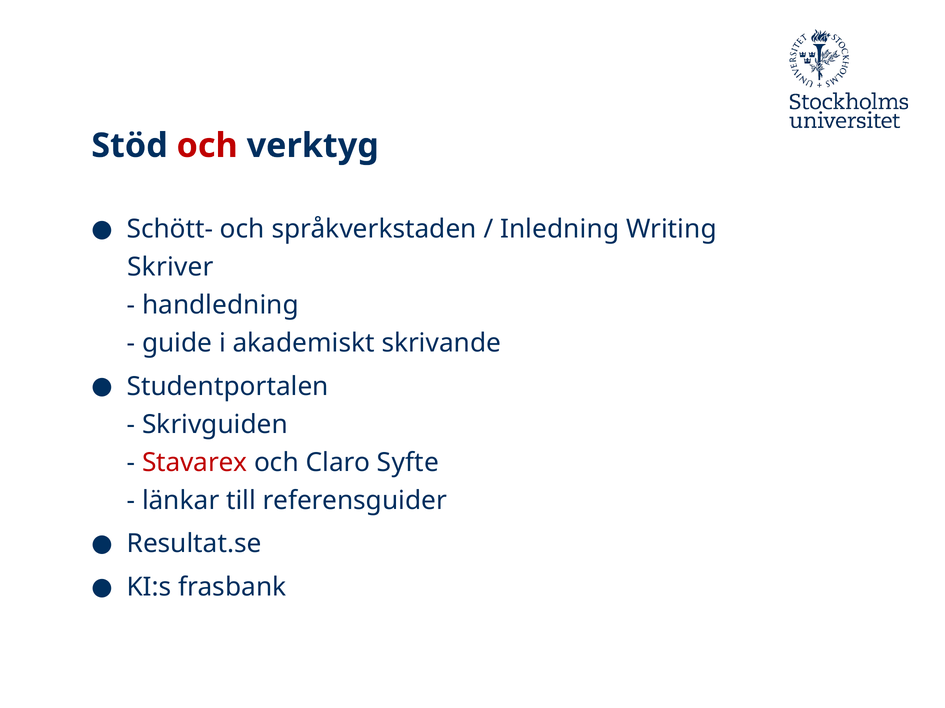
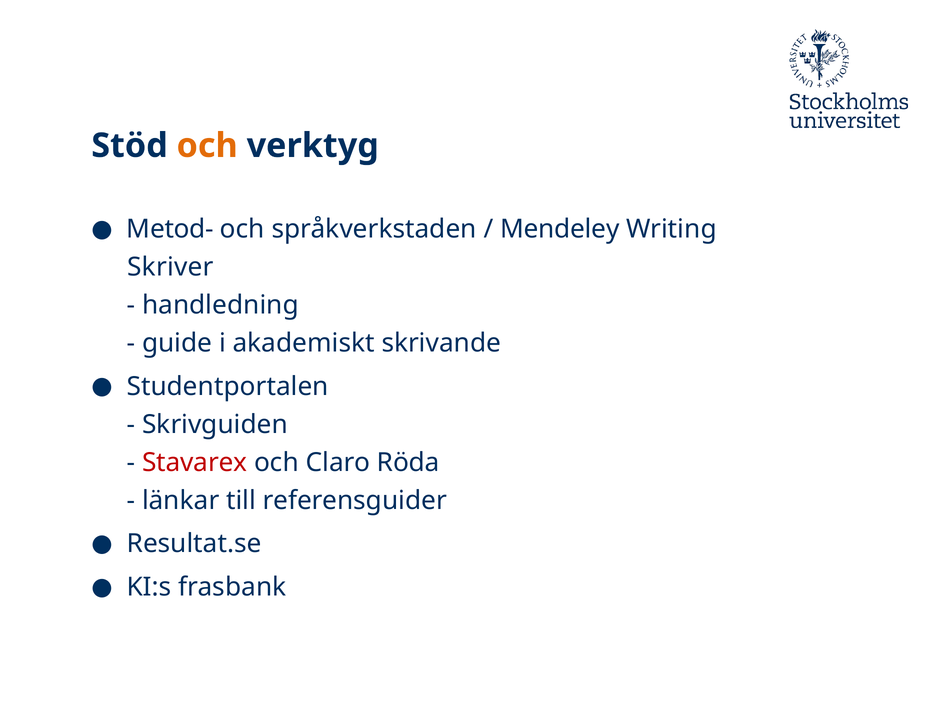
och at (207, 146) colour: red -> orange
Schött-: Schött- -> Metod-
Inledning: Inledning -> Mendeley
Syfte: Syfte -> Röda
